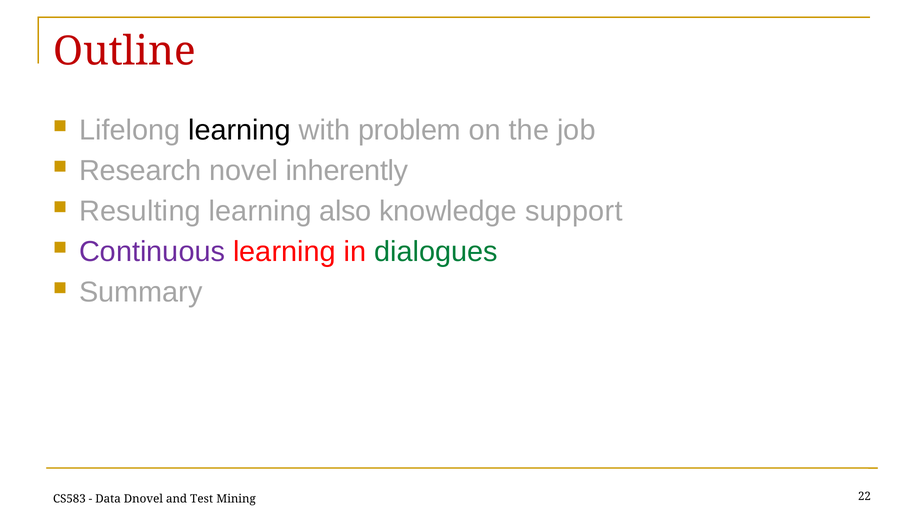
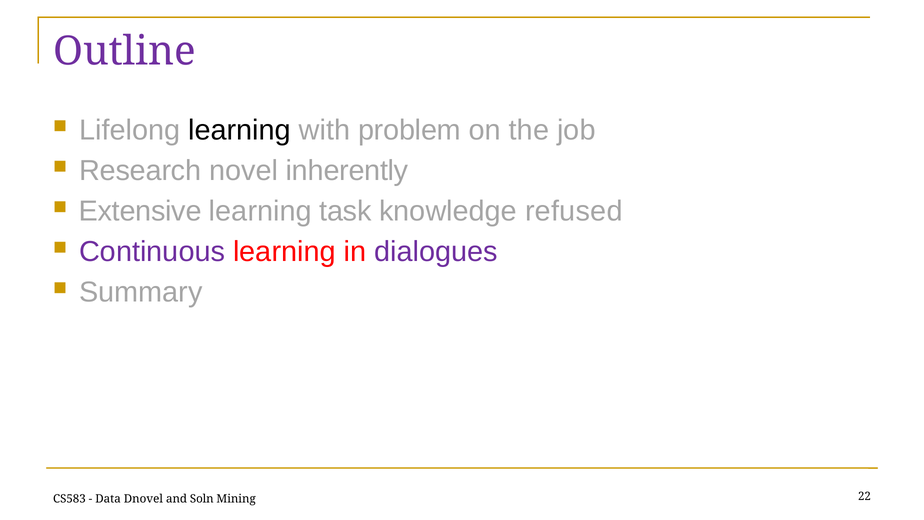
Outline colour: red -> purple
Resulting: Resulting -> Extensive
also: also -> task
support: support -> refused
dialogues colour: green -> purple
Test: Test -> Soln
